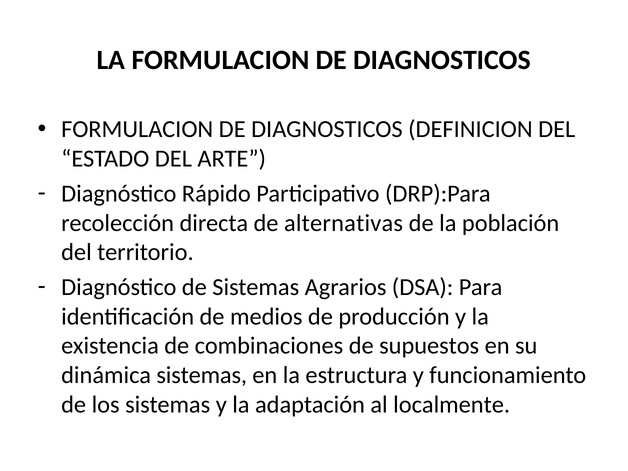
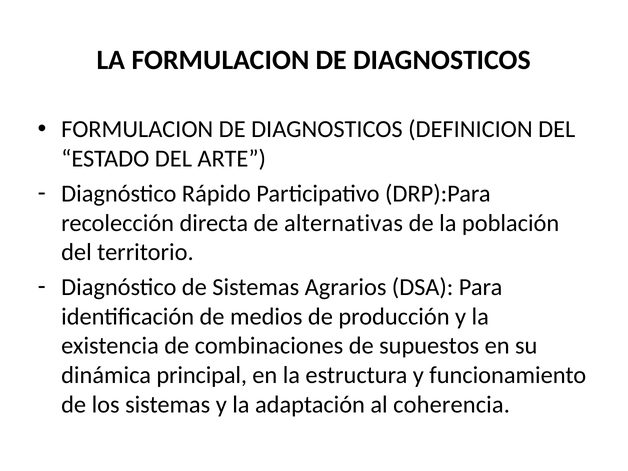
dinámica sistemas: sistemas -> principal
localmente: localmente -> coherencia
